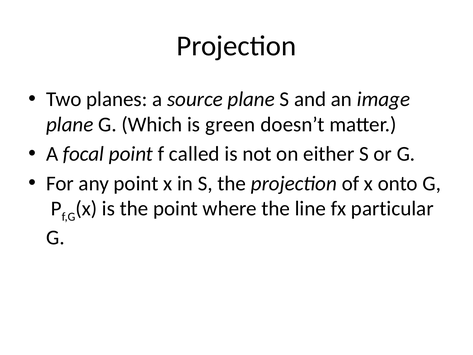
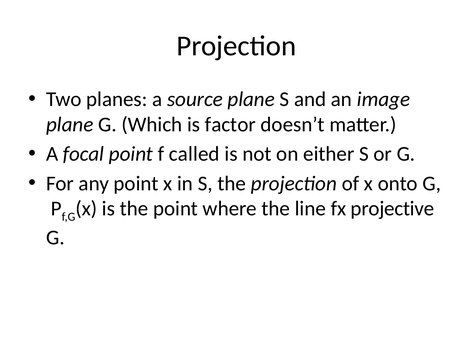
green: green -> factor
particular: particular -> projective
